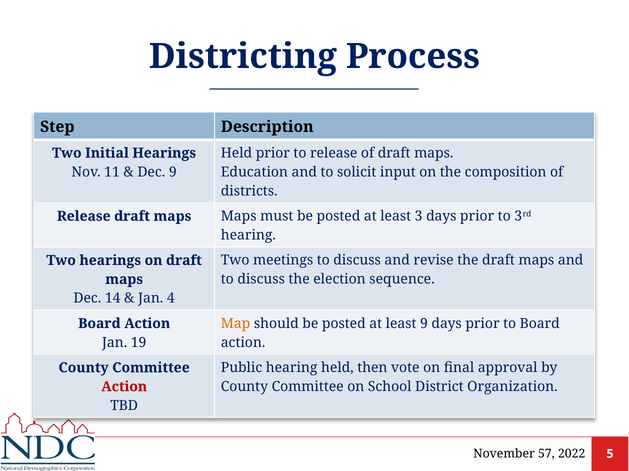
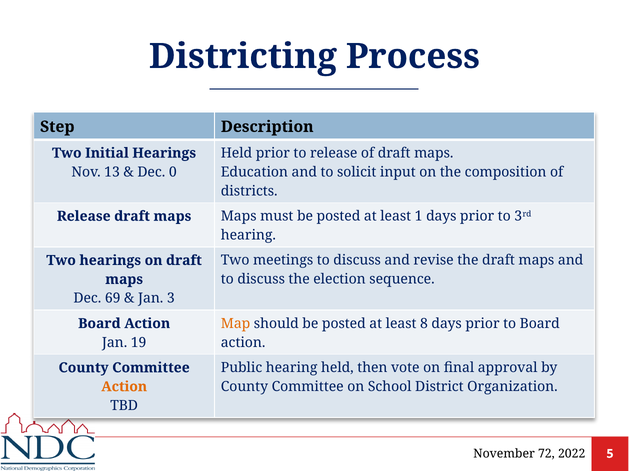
11: 11 -> 13
Dec 9: 9 -> 0
3: 3 -> 1
14: 14 -> 69
4: 4 -> 3
least 9: 9 -> 8
Action at (124, 387) colour: red -> orange
57: 57 -> 72
